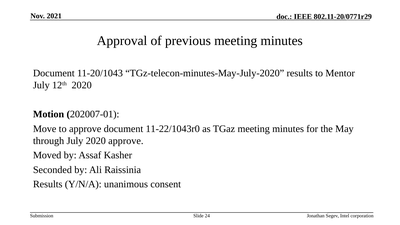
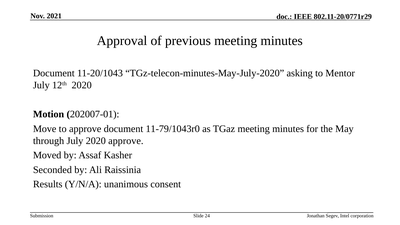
TGz-telecon-minutes-May-July-2020 results: results -> asking
11-22/1043r0: 11-22/1043r0 -> 11-79/1043r0
